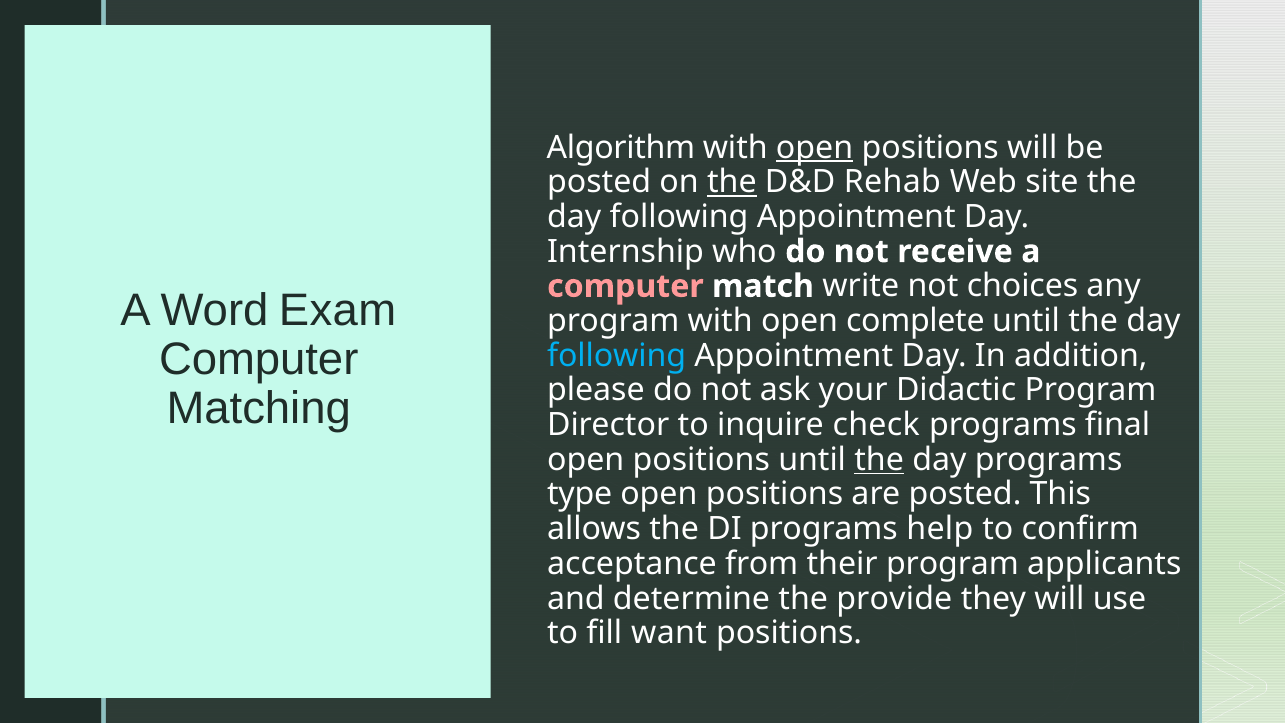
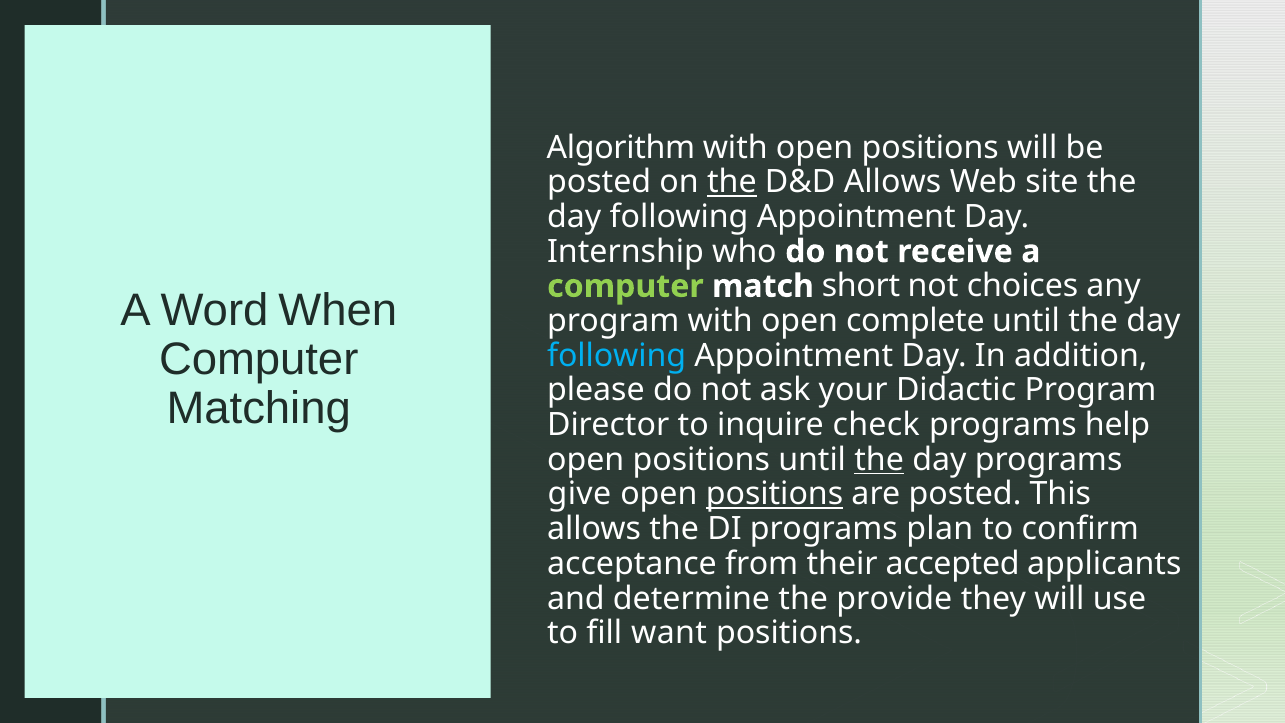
open at (815, 147) underline: present -> none
D&D Rehab: Rehab -> Allows
computer at (625, 286) colour: pink -> light green
write: write -> short
Exam: Exam -> When
final: final -> help
type: type -> give
positions at (775, 494) underline: none -> present
help: help -> plan
their program: program -> accepted
